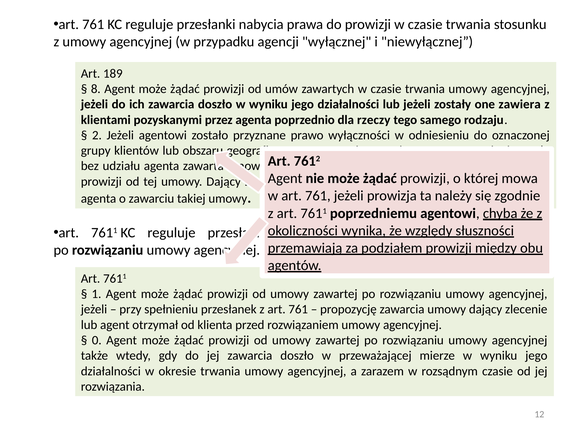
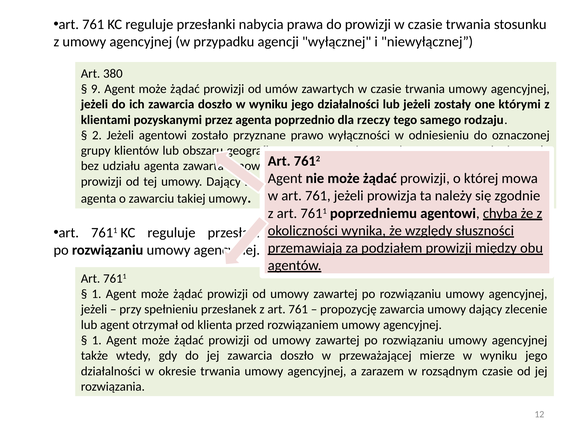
189: 189 -> 380
8: 8 -> 9
zawiera: zawiera -> którymi
0 at (97, 340): 0 -> 1
